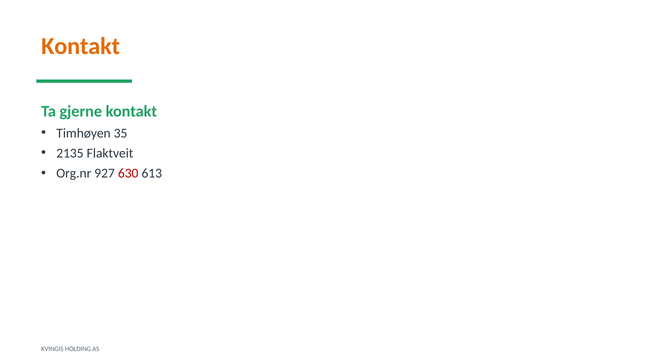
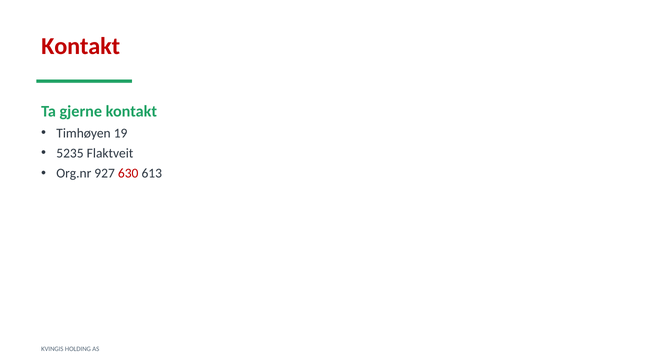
Kontakt at (81, 46) colour: orange -> red
35: 35 -> 19
2135: 2135 -> 5235
